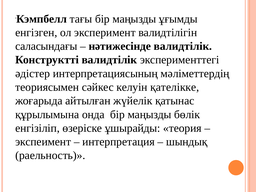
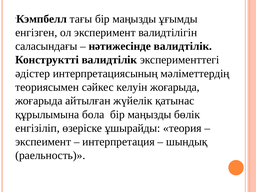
келуін қателікке: қателікке -> жоғарыда
онда: онда -> бола
